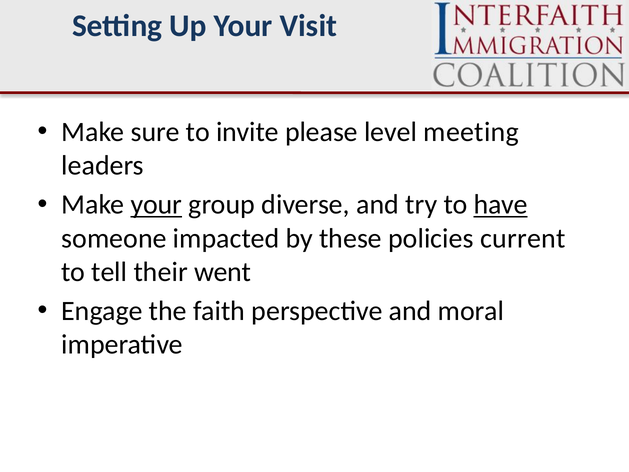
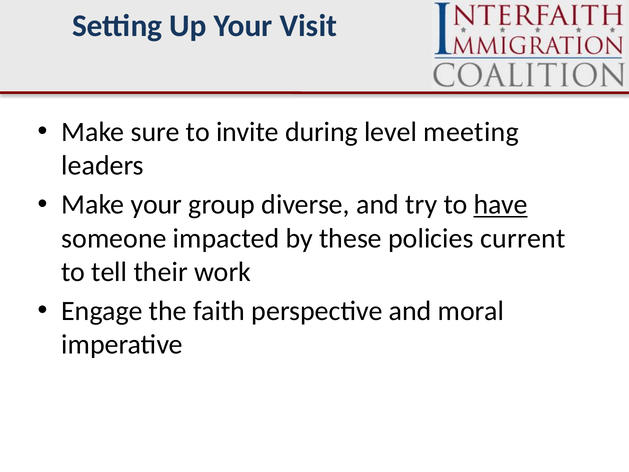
please: please -> during
your at (156, 205) underline: present -> none
went: went -> work
